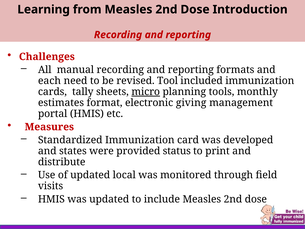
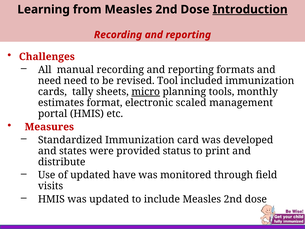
Introduction underline: none -> present
each at (49, 81): each -> need
giving: giving -> scaled
local: local -> have
